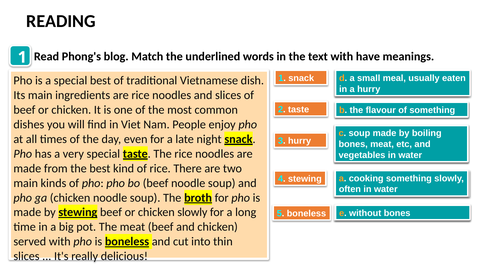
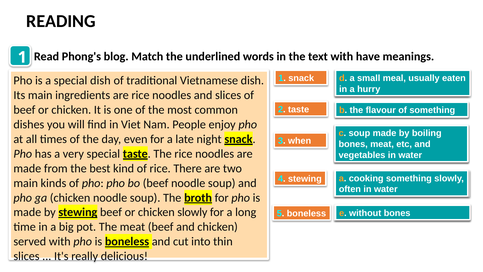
special best: best -> dish
3 hurry: hurry -> when
